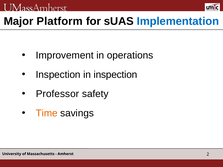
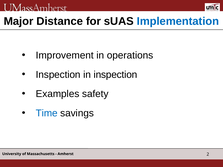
Platform: Platform -> Distance
Professor: Professor -> Examples
Time colour: orange -> blue
